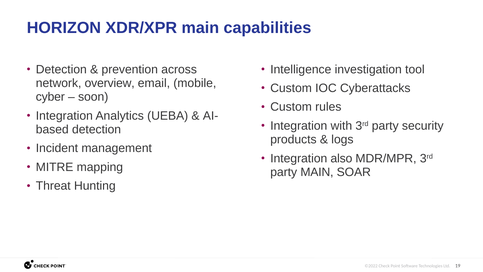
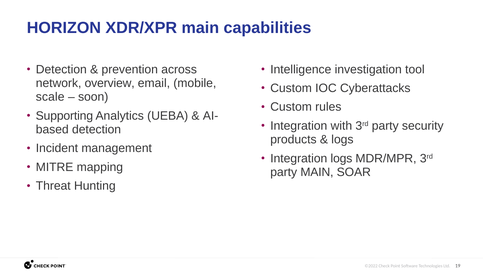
cyber: cyber -> scale
Integration at (64, 116): Integration -> Supporting
Integration also: also -> logs
